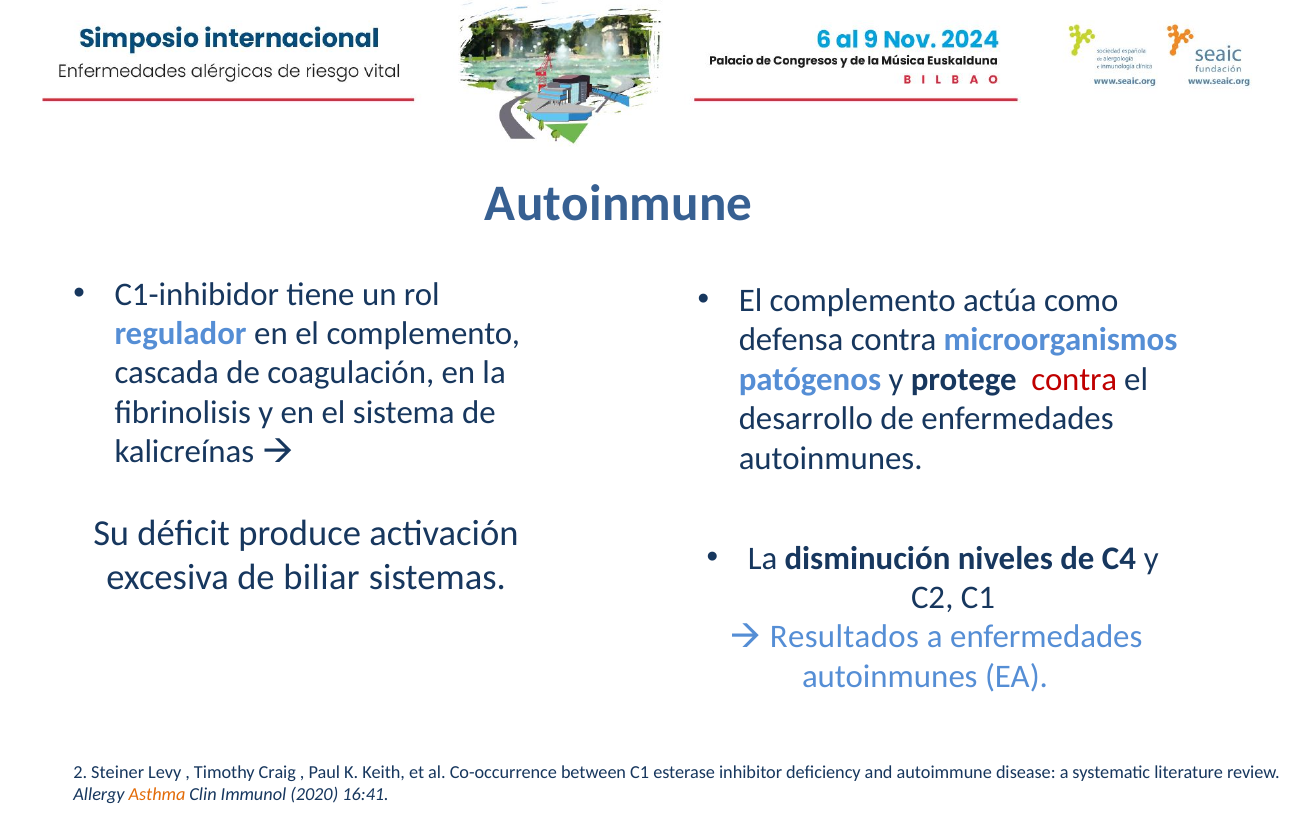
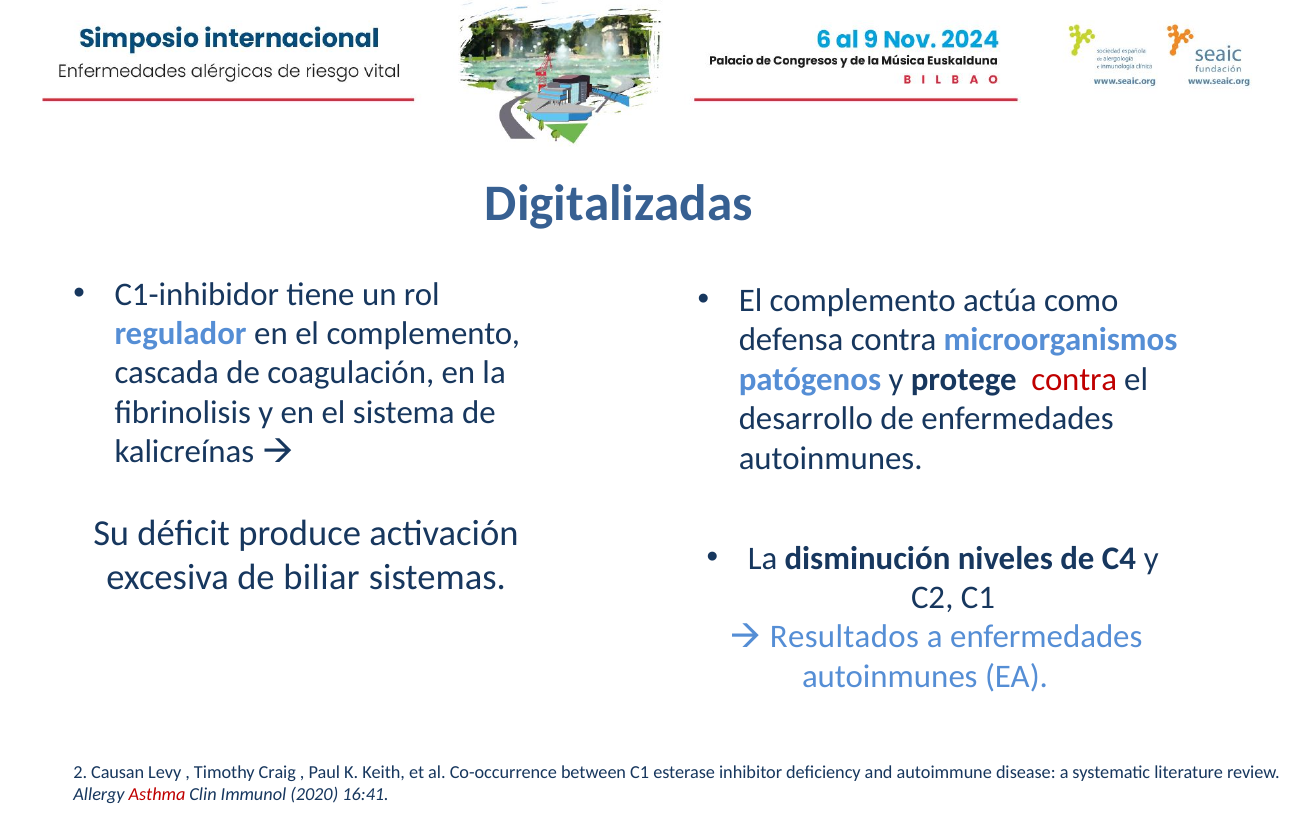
Autoinmune: Autoinmune -> Digitalizadas
Steiner: Steiner -> Causan
Asthma colour: orange -> red
